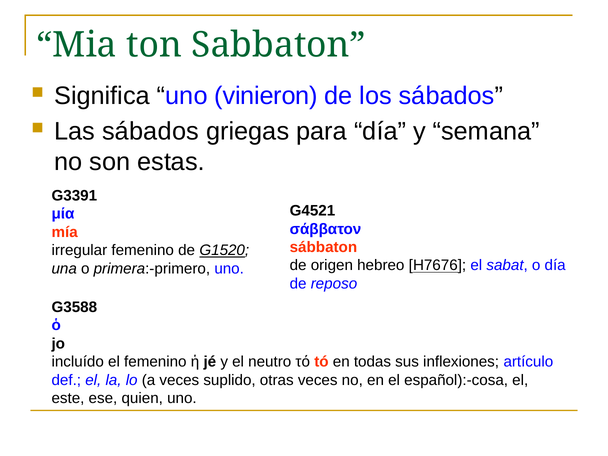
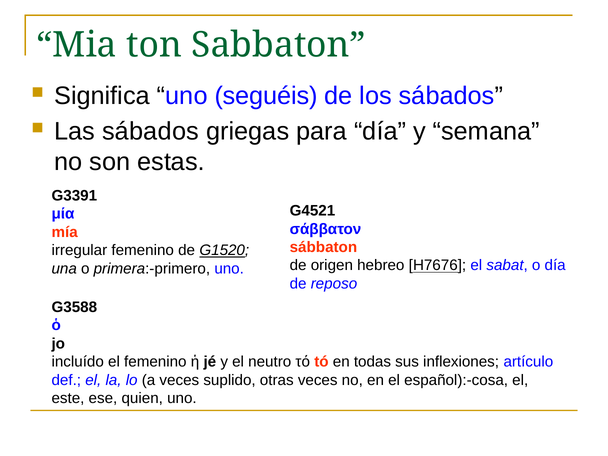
vinieron: vinieron -> seguéis
